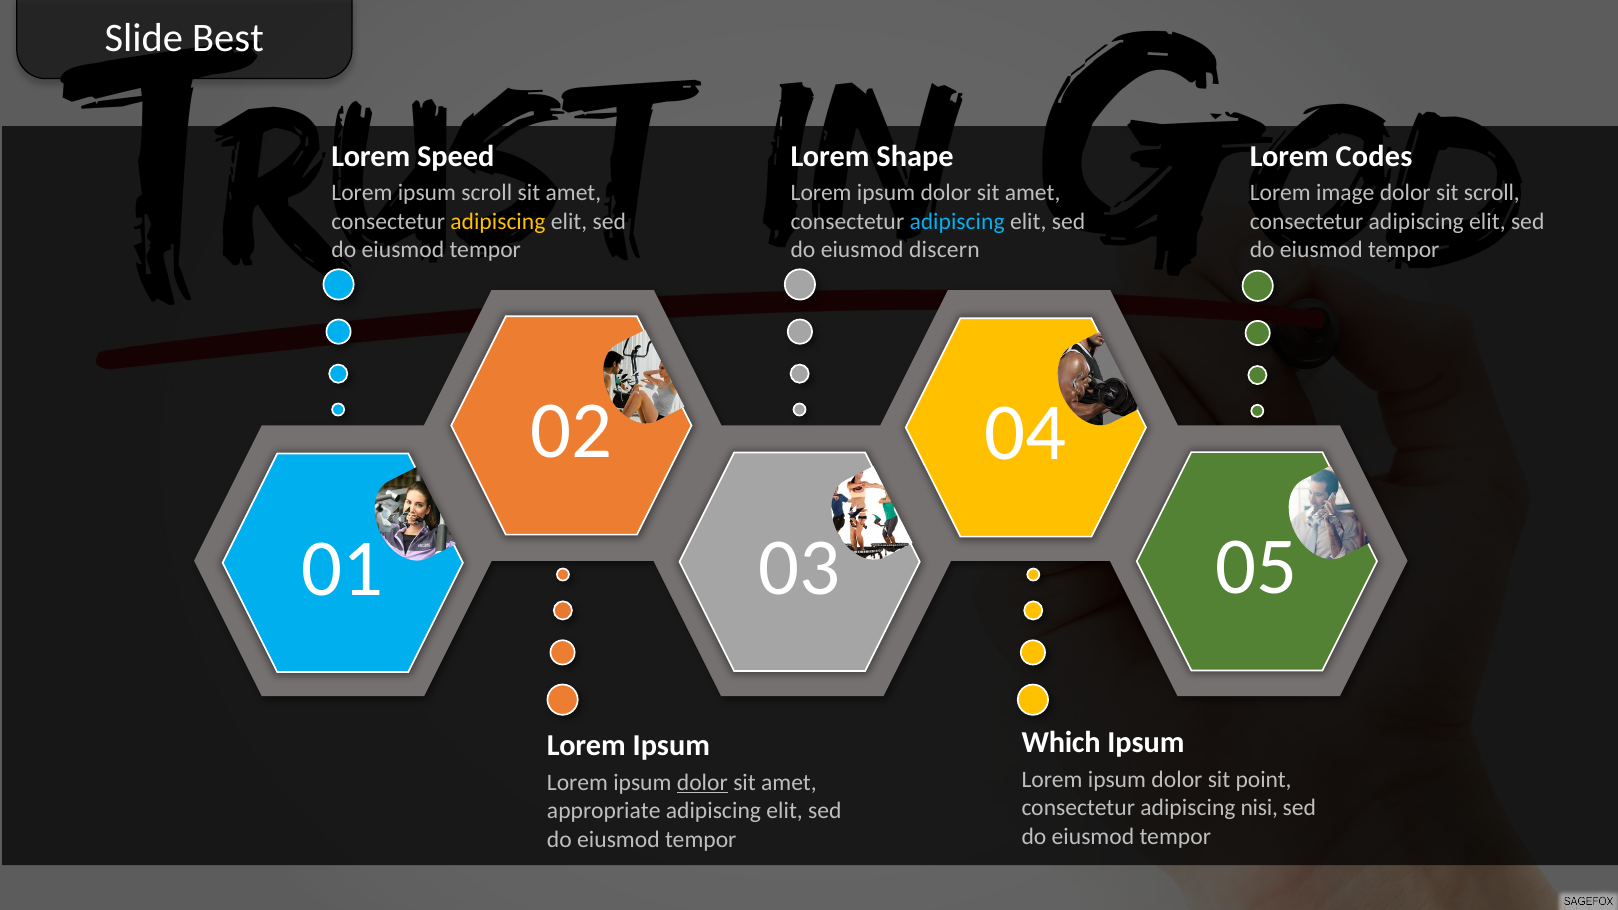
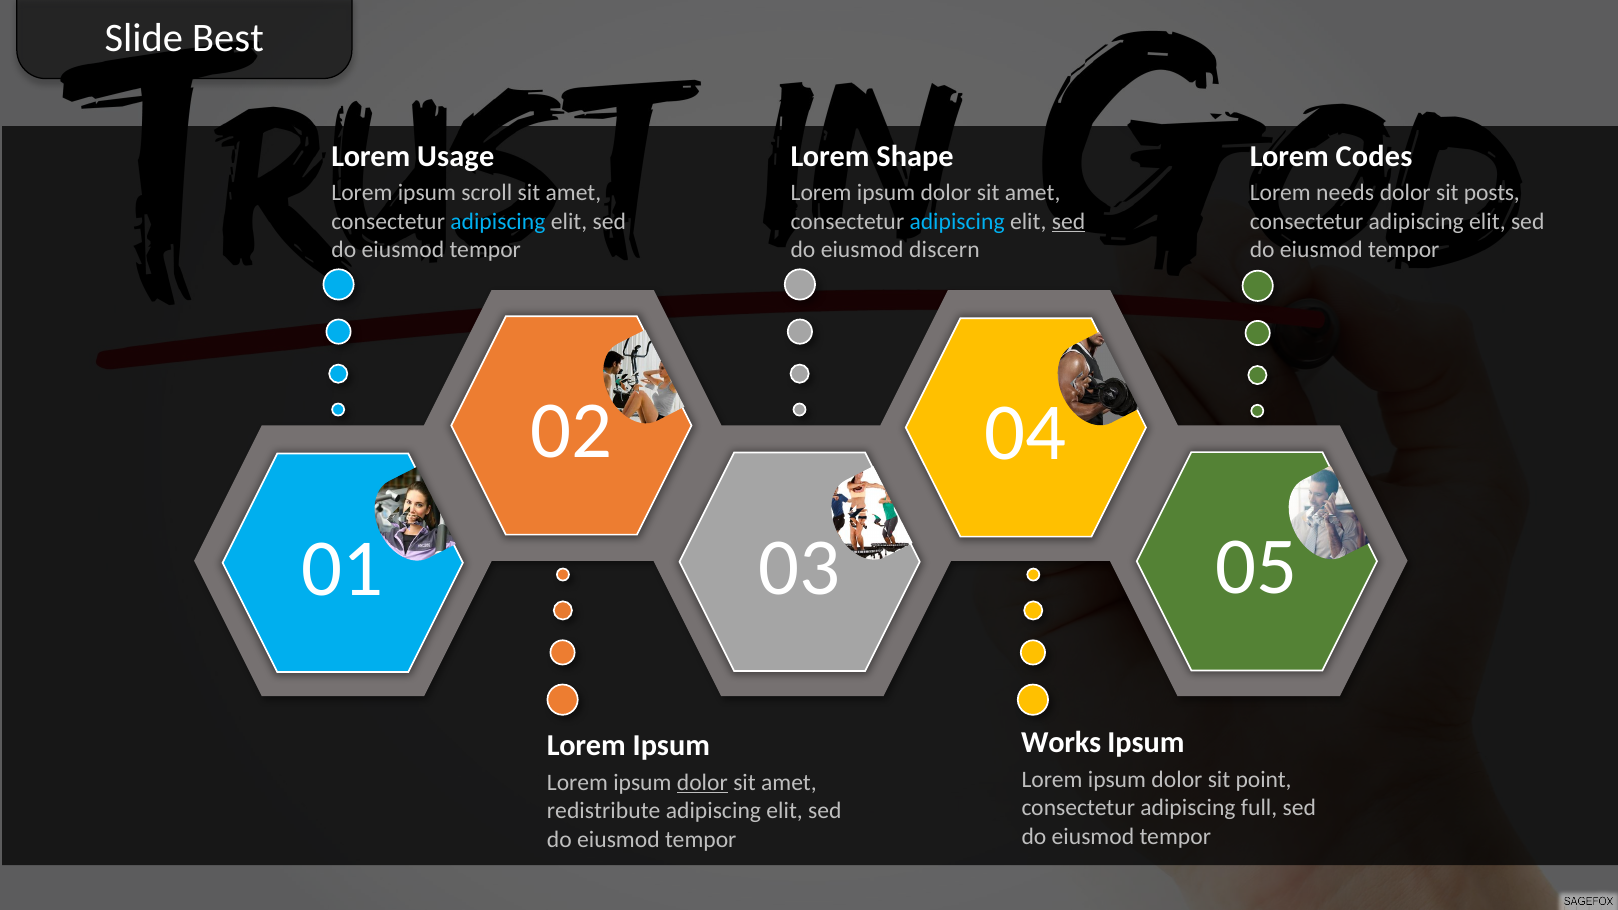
Speed: Speed -> Usage
image: image -> needs
sit scroll: scroll -> posts
adipiscing at (498, 221) colour: yellow -> light blue
sed at (1069, 221) underline: none -> present
Which: Which -> Works
nisi: nisi -> full
appropriate: appropriate -> redistribute
